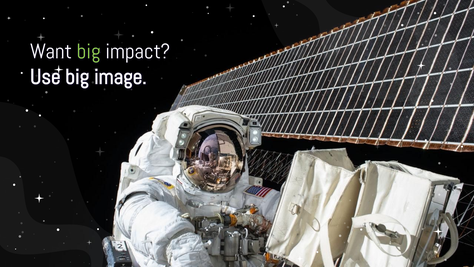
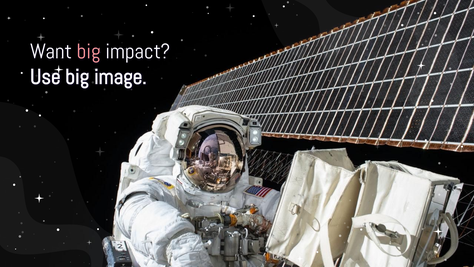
big at (89, 51) colour: light green -> pink
